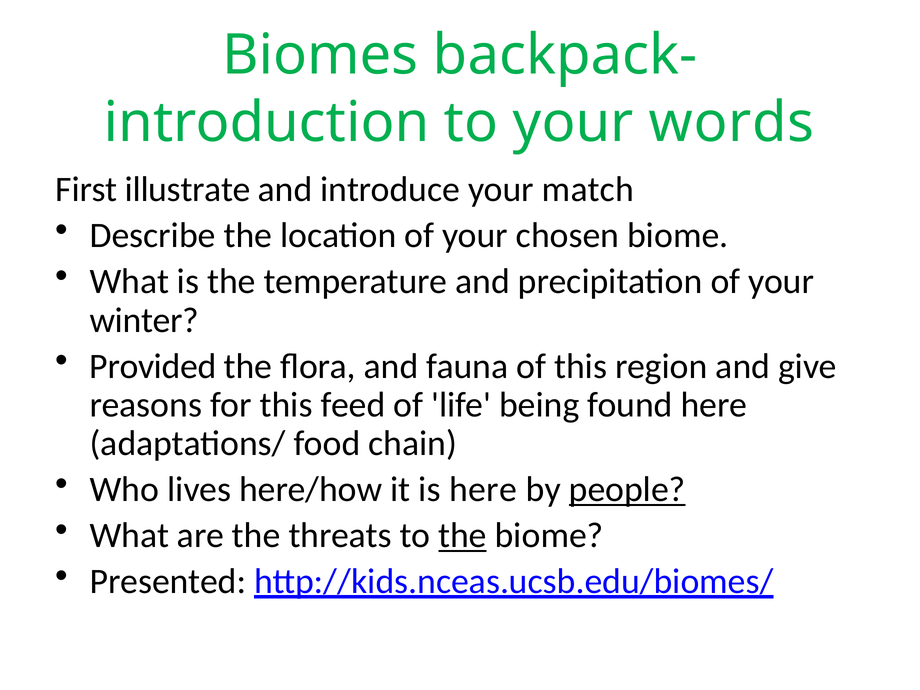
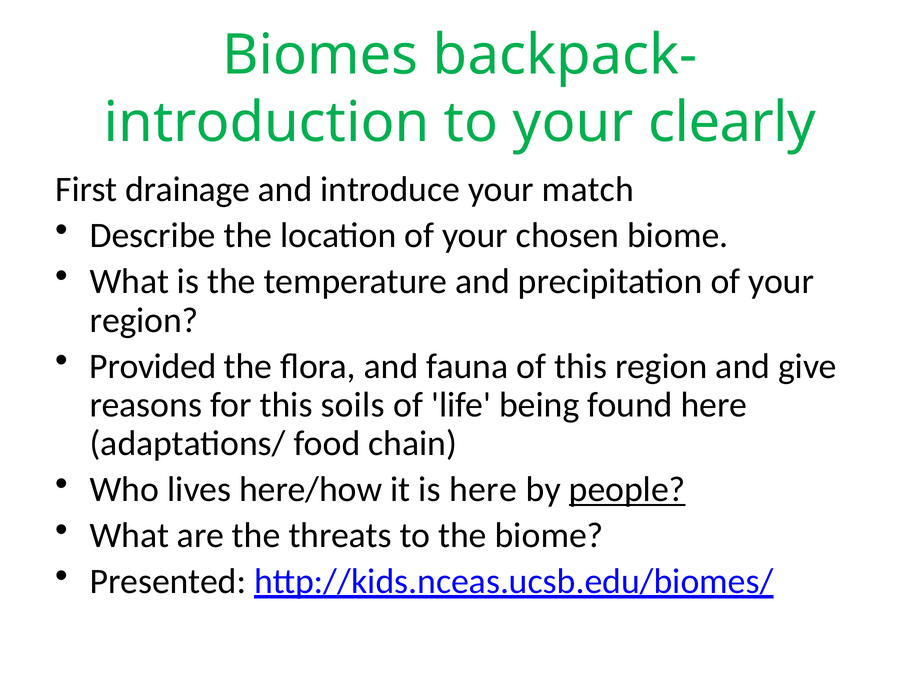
words: words -> clearly
illustrate: illustrate -> drainage
winter at (144, 320): winter -> region
feed: feed -> soils
the at (462, 536) underline: present -> none
